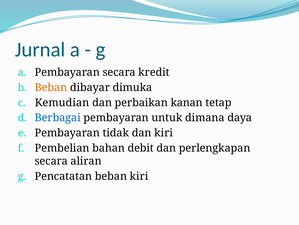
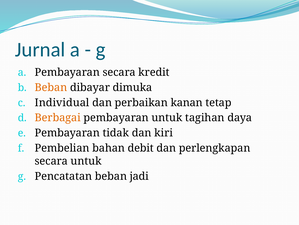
Kemudian: Kemudian -> Individual
Berbagai colour: blue -> orange
dimana: dimana -> tagihan
secara aliran: aliran -> untuk
beban kiri: kiri -> jadi
